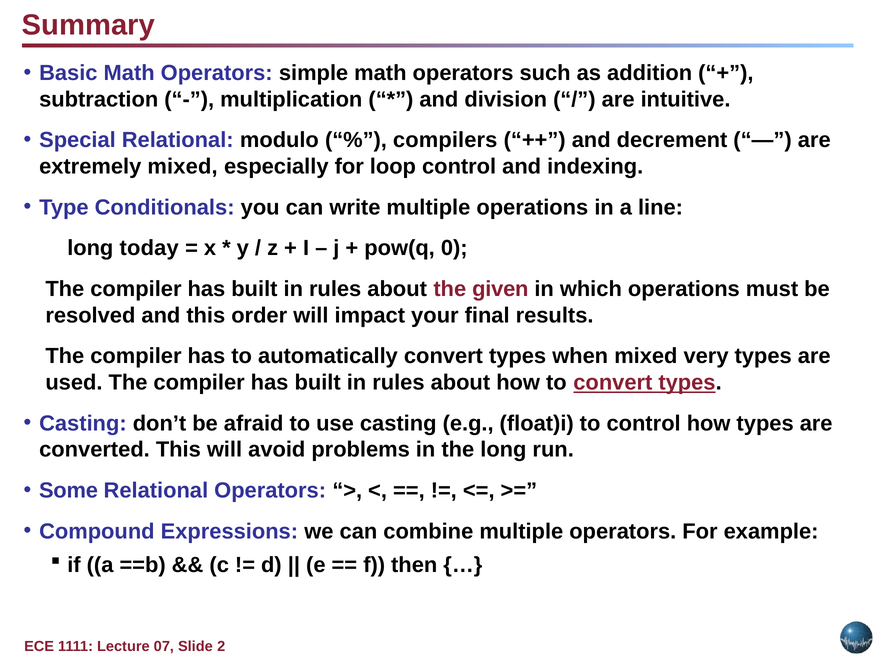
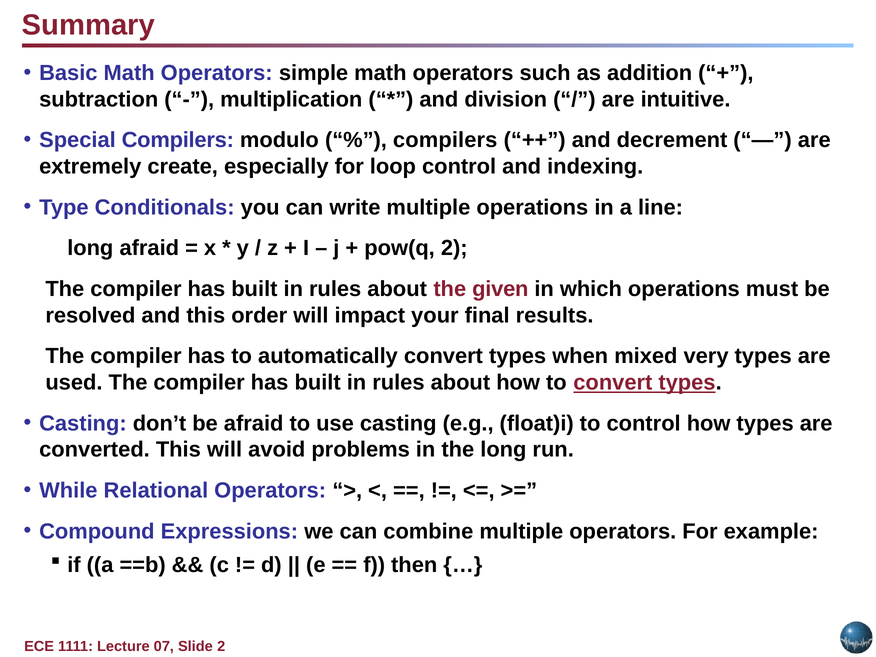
Special Relational: Relational -> Compilers
extremely mixed: mixed -> create
long today: today -> afraid
pow(q 0: 0 -> 2
Some: Some -> While
